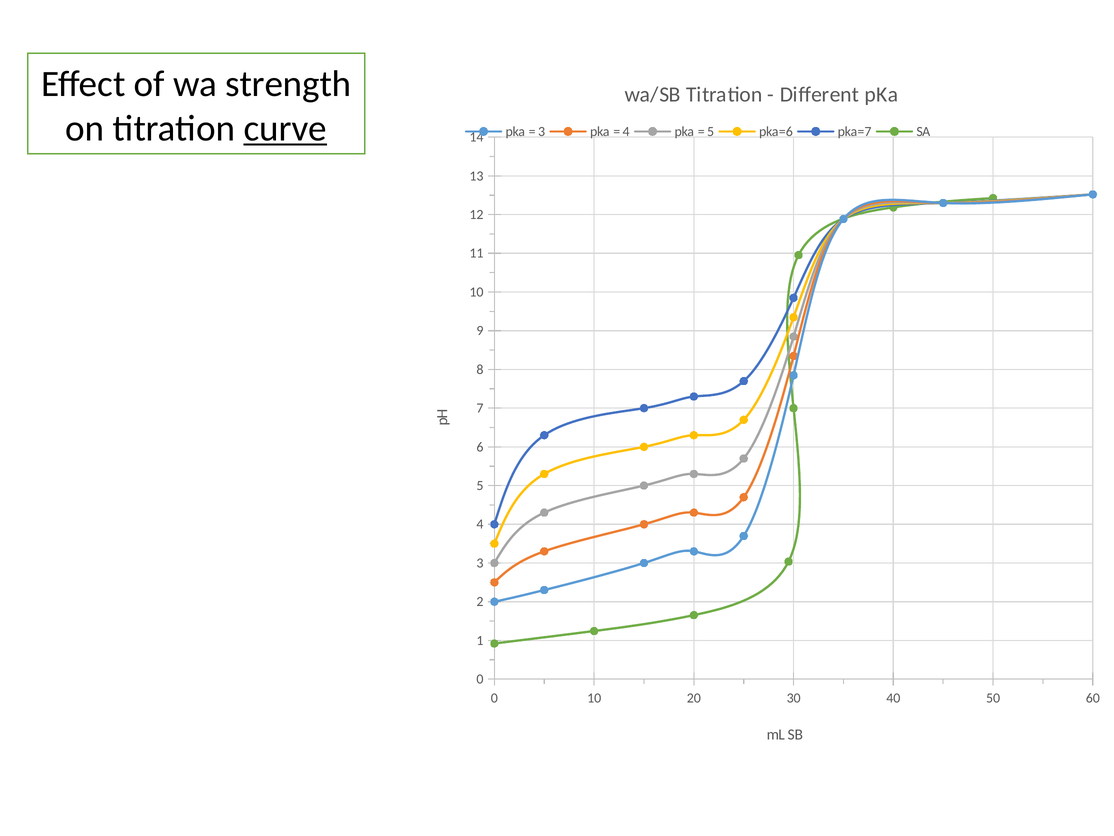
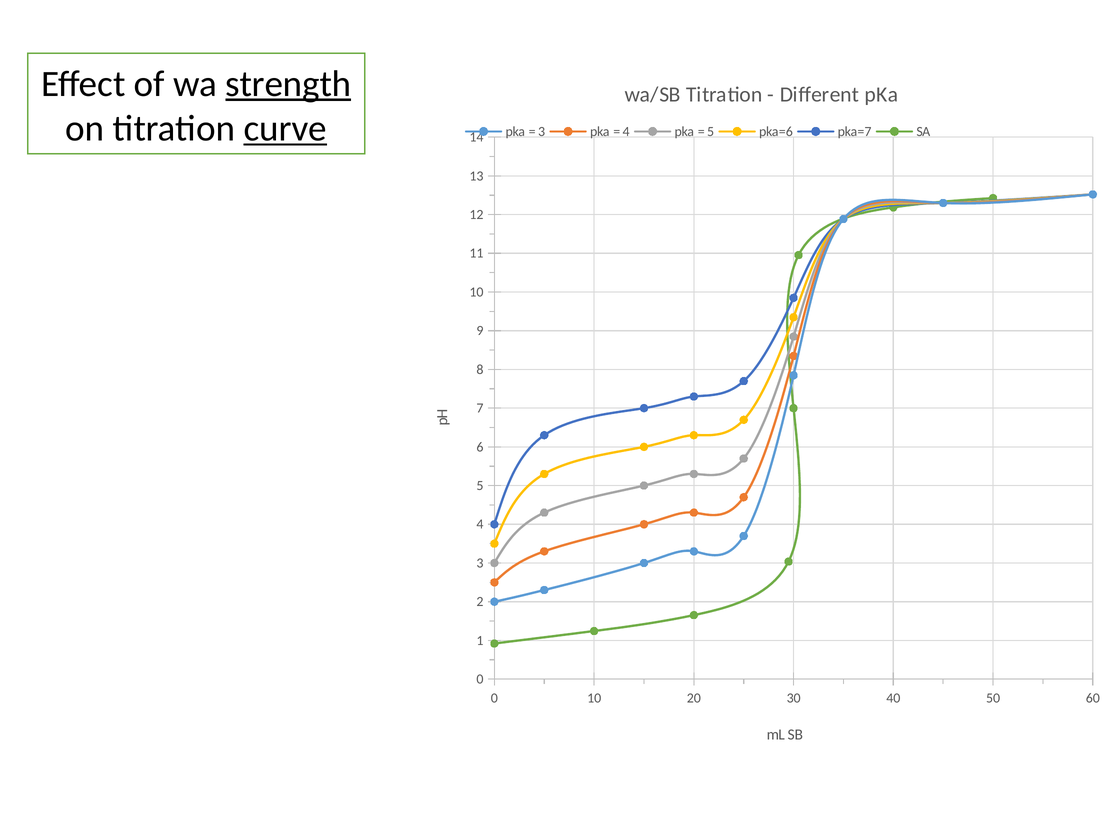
strength underline: none -> present
